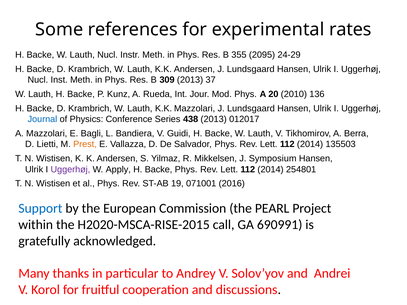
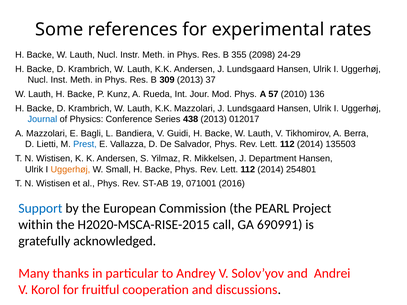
2095: 2095 -> 2098
20: 20 -> 57
Prest colour: orange -> blue
Symposium: Symposium -> Department
Uggerhøj at (70, 170) colour: purple -> orange
Apply: Apply -> Small
